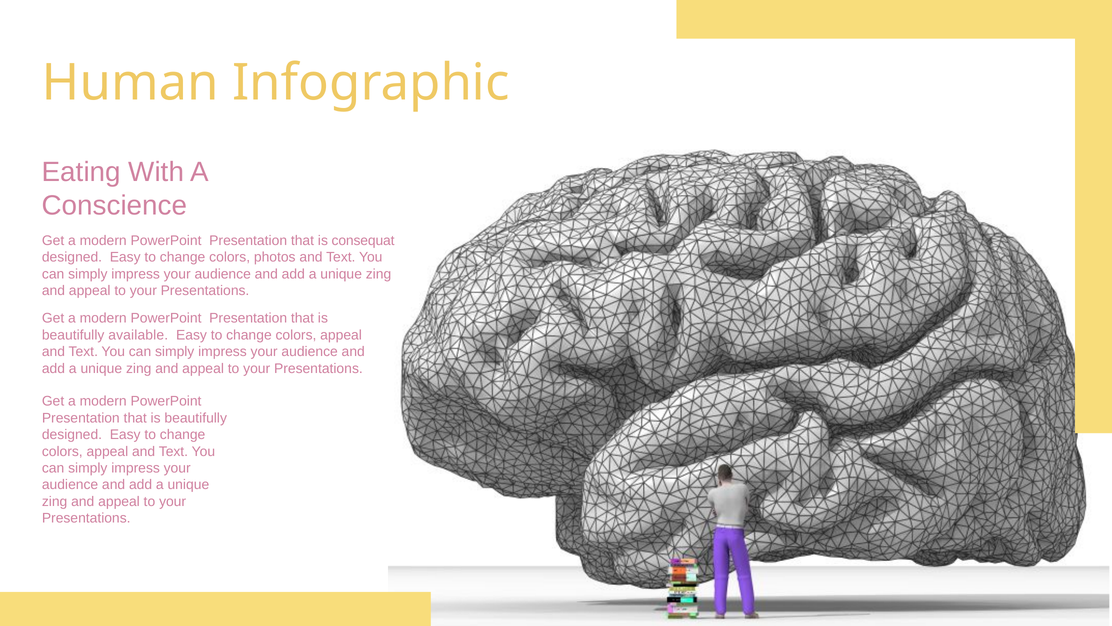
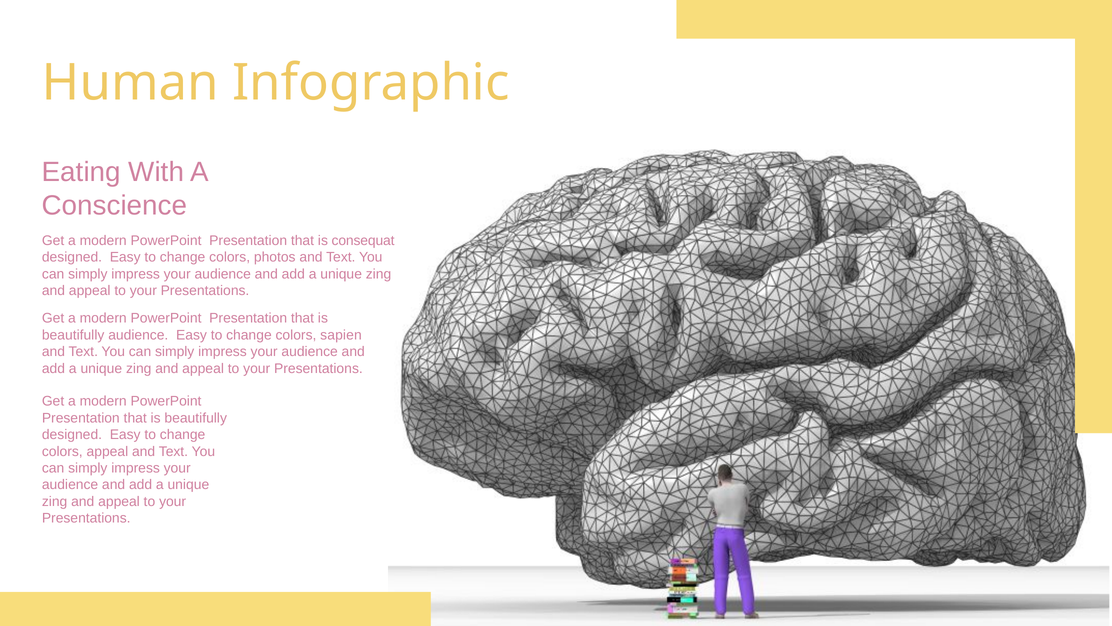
beautifully available: available -> audience
appeal at (341, 335): appeal -> sapien
